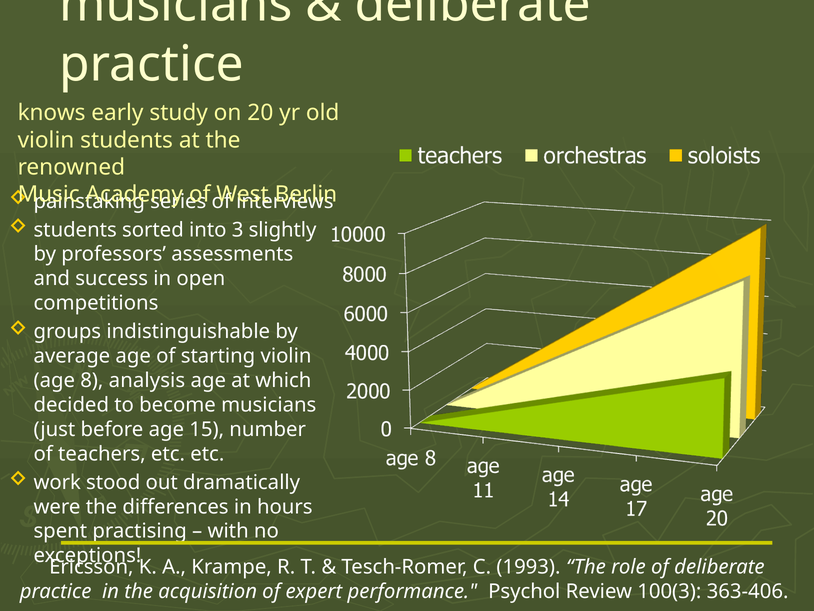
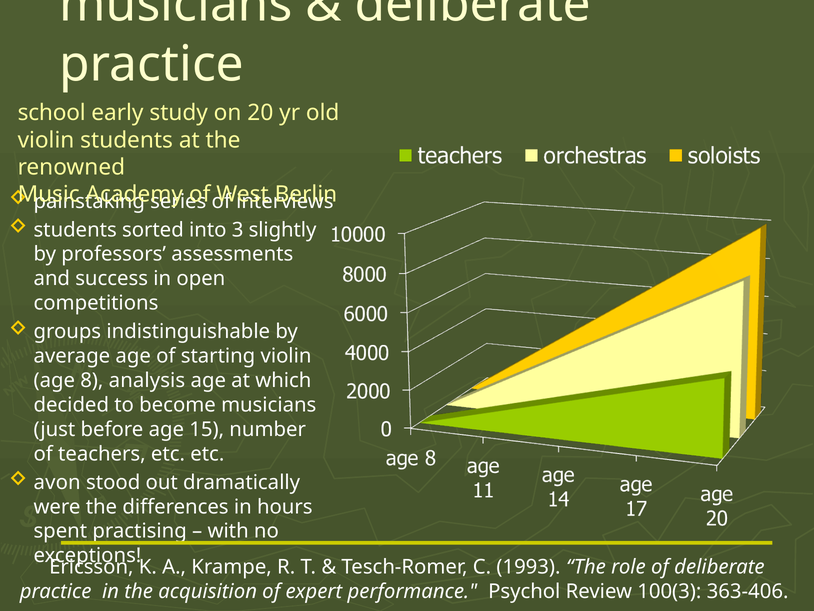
knows: knows -> school
work: work -> avon
